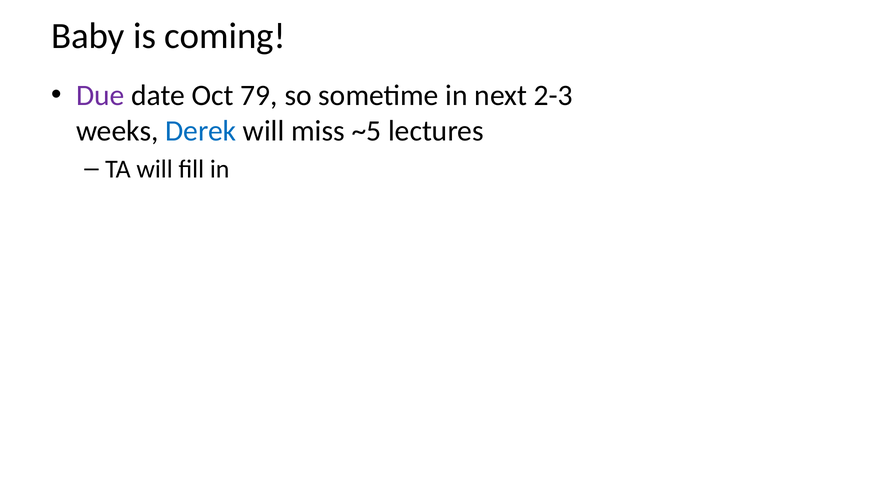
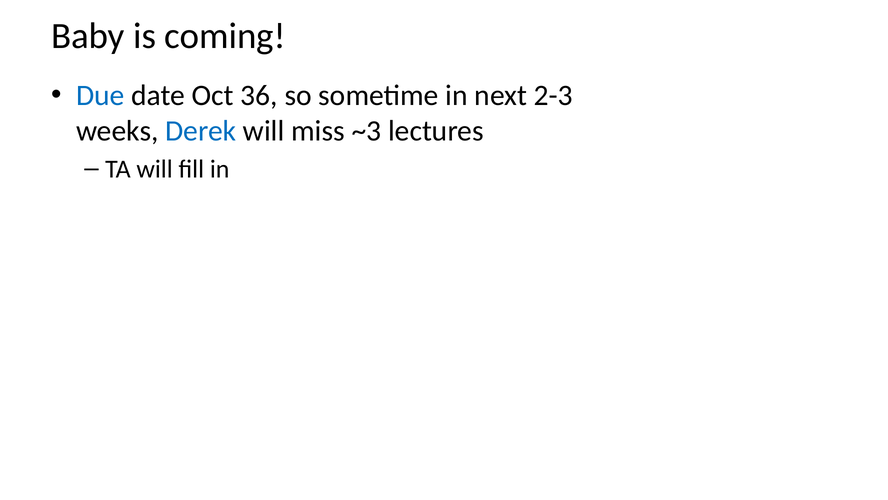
Due colour: purple -> blue
79: 79 -> 36
~5: ~5 -> ~3
